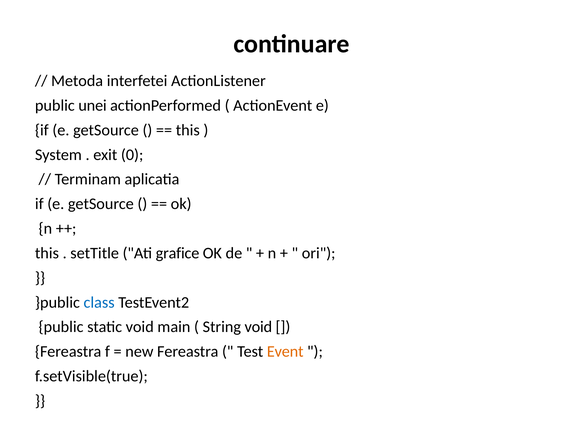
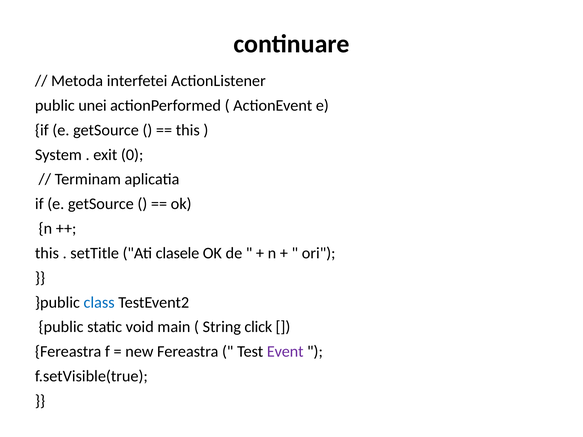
grafice: grafice -> clasele
String void: void -> click
Event colour: orange -> purple
